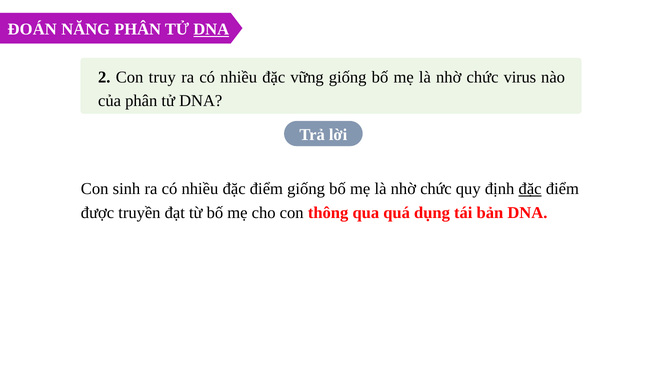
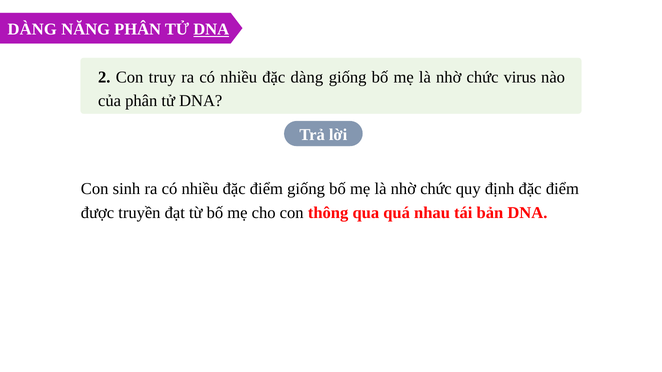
ĐOÁN at (32, 29): ĐOÁN -> DÀNG
đặc vững: vững -> dàng
đặc at (530, 189) underline: present -> none
dụng: dụng -> nhau
